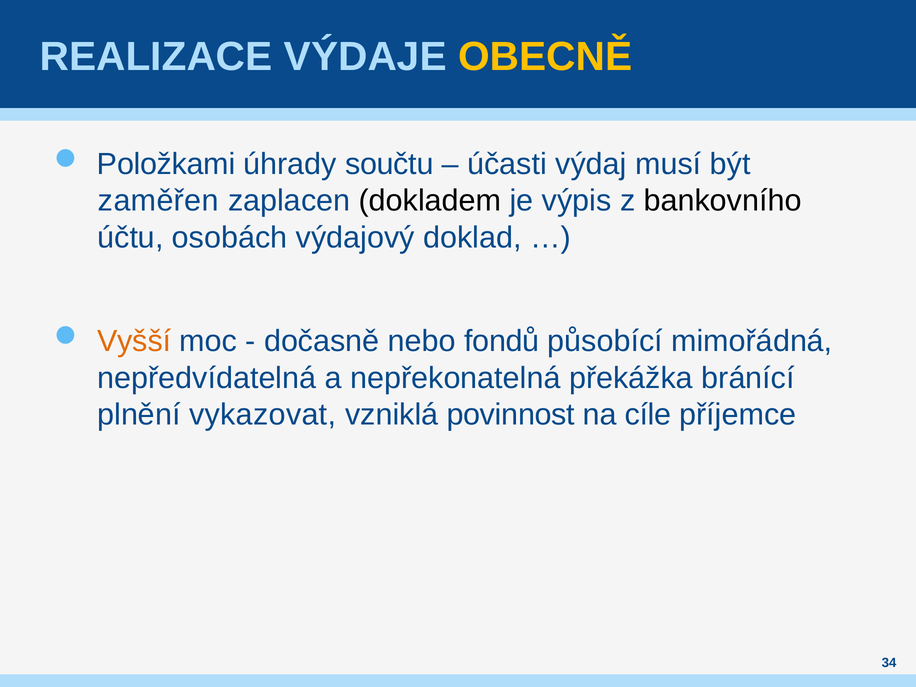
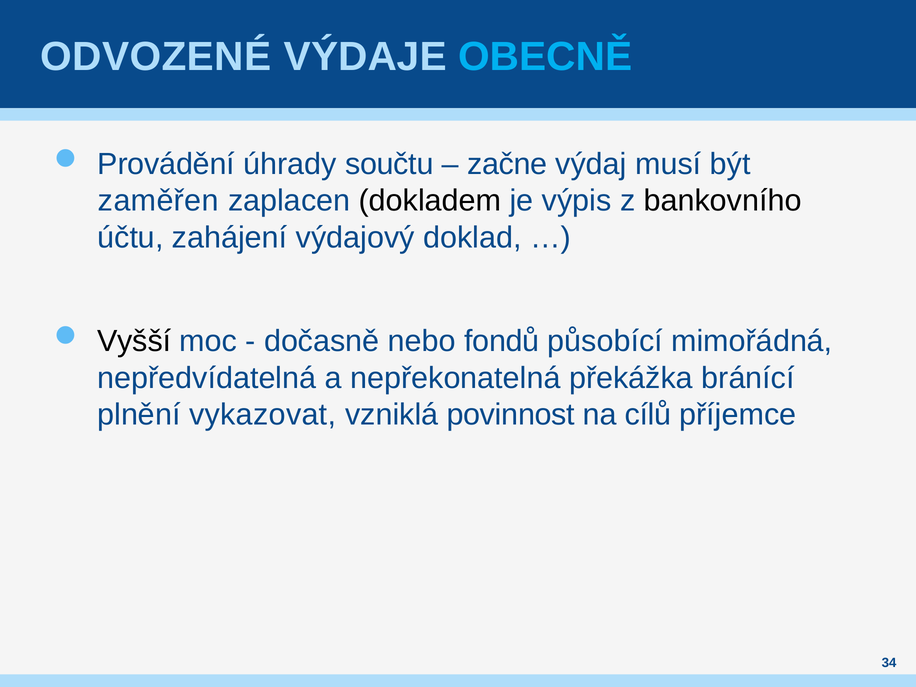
REALIZACE: REALIZACE -> ODVOZENÉ
OBECNĚ colour: yellow -> light blue
Položkami: Položkami -> Provádění
účasti: účasti -> začne
osobách: osobách -> zahájení
Vyšší colour: orange -> black
cíle: cíle -> cílů
